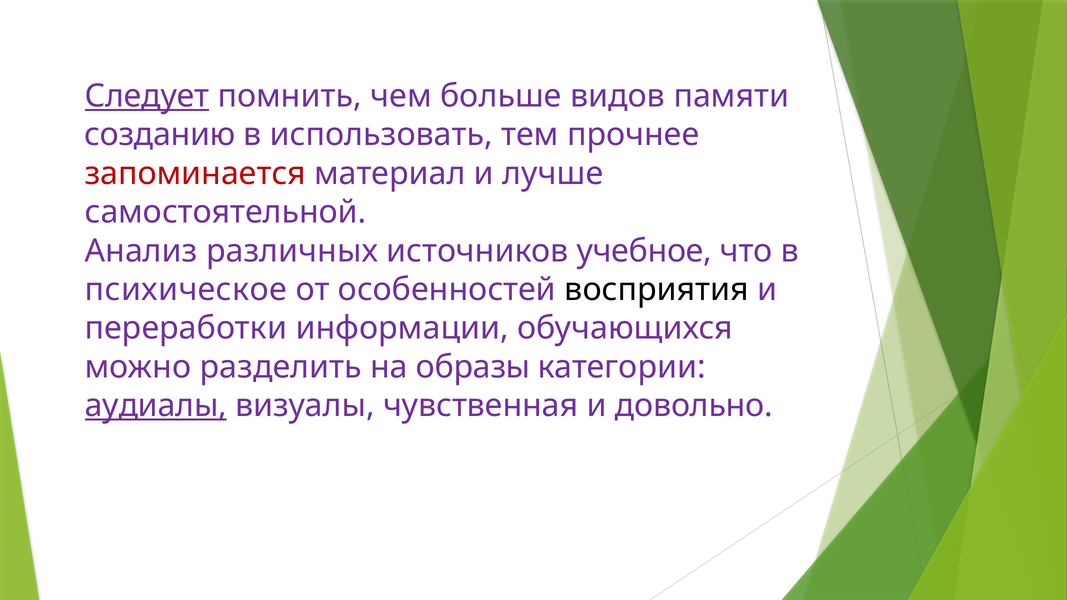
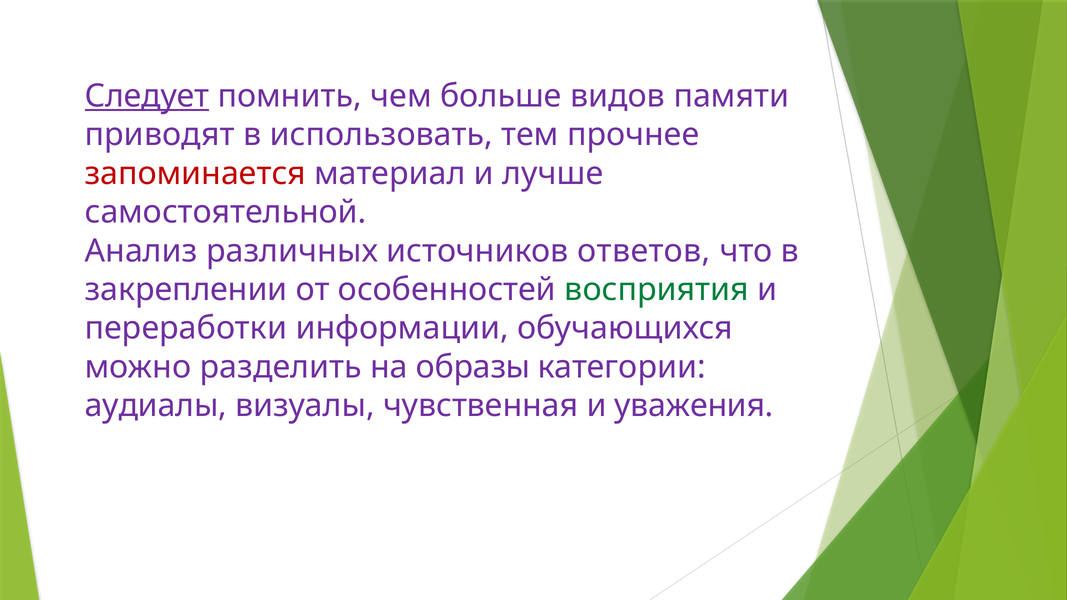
созданию: созданию -> приводят
учебное: учебное -> ответов
психическое: психическое -> закреплении
восприятия colour: black -> green
аудиалы underline: present -> none
довольно: довольно -> уважения
